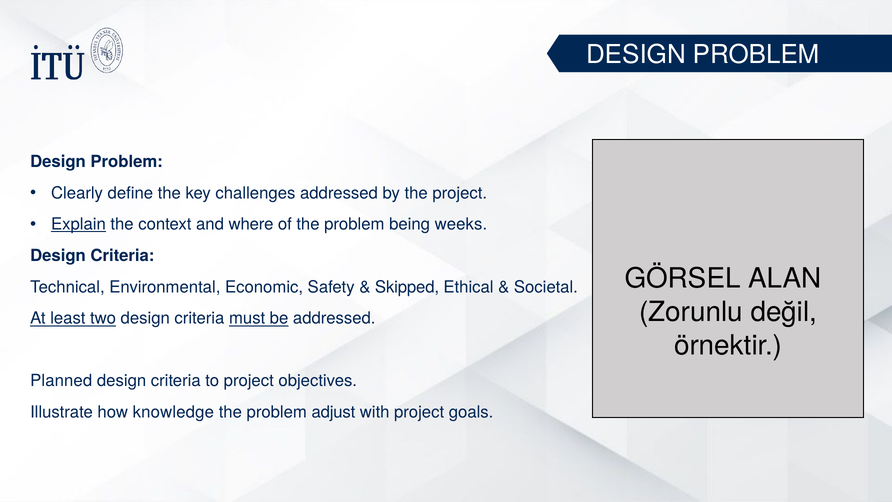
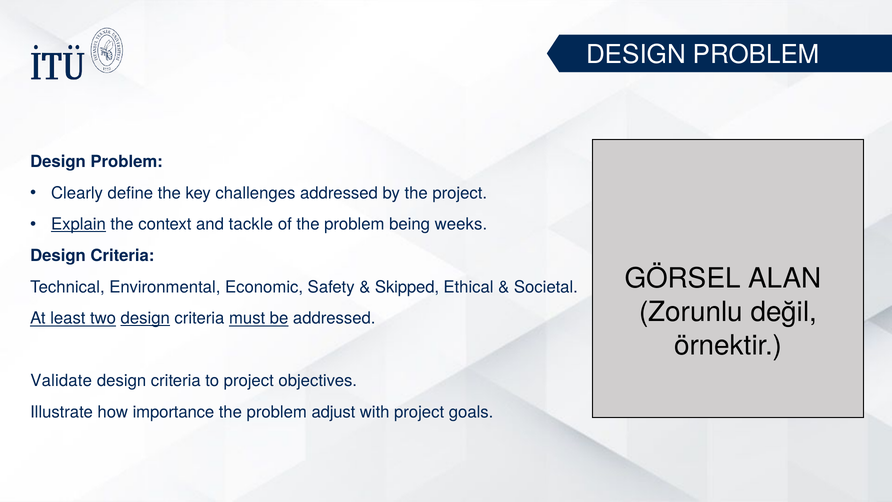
where: where -> tackle
design at (145, 318) underline: none -> present
Planned: Planned -> Validate
knowledge: knowledge -> importance
